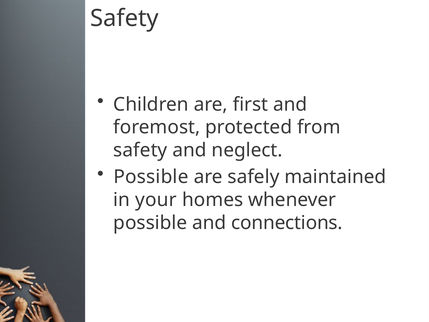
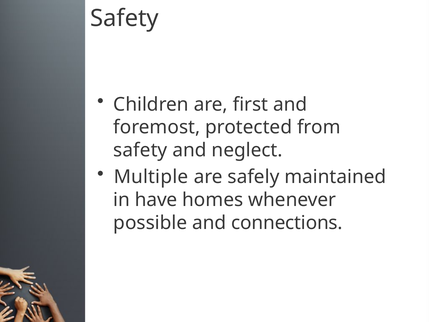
Possible at (151, 177): Possible -> Multiple
your: your -> have
